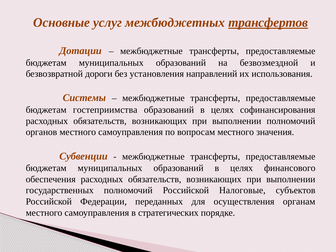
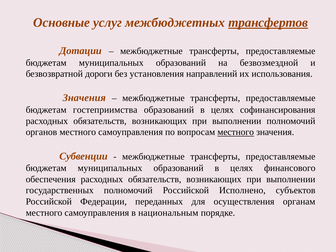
Системы at (84, 98): Системы -> Значения
местного at (236, 132) underline: none -> present
Налоговые: Налоговые -> Исполнено
стратегических: стратегических -> национальным
